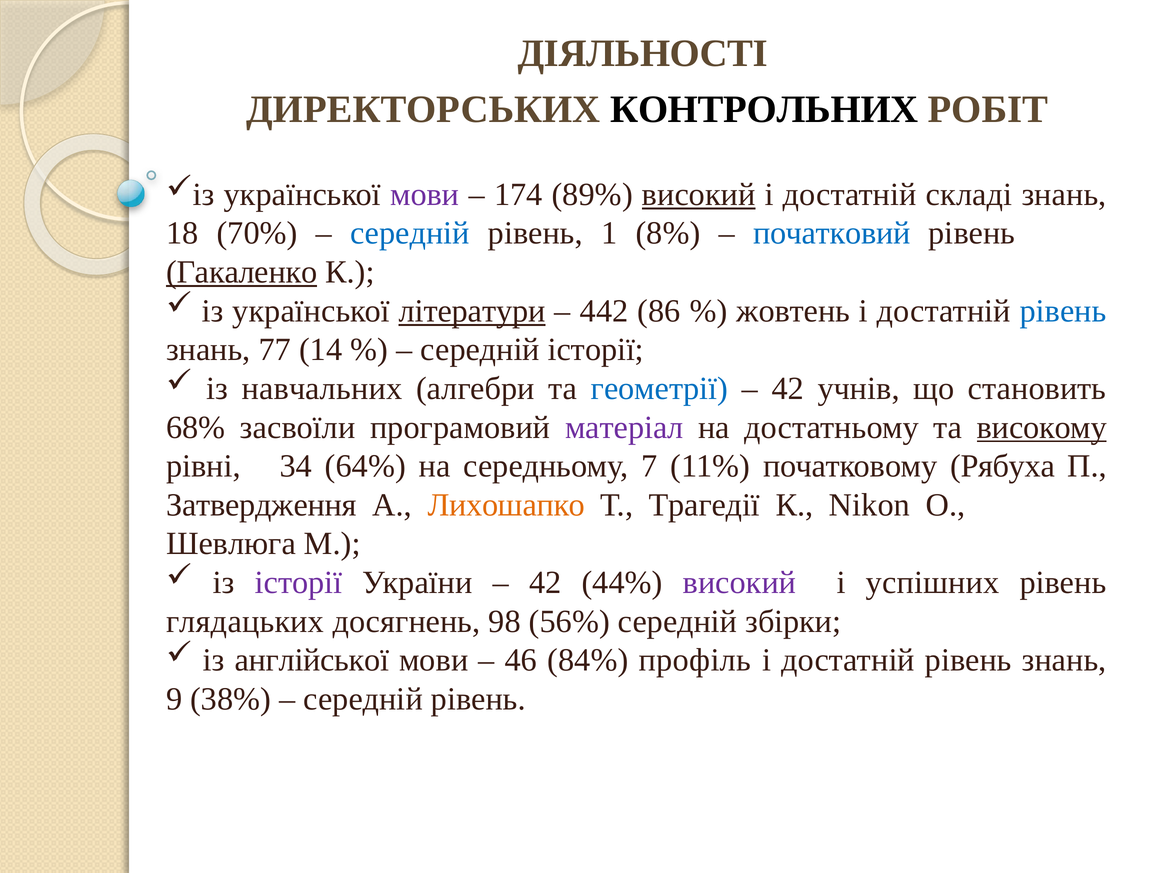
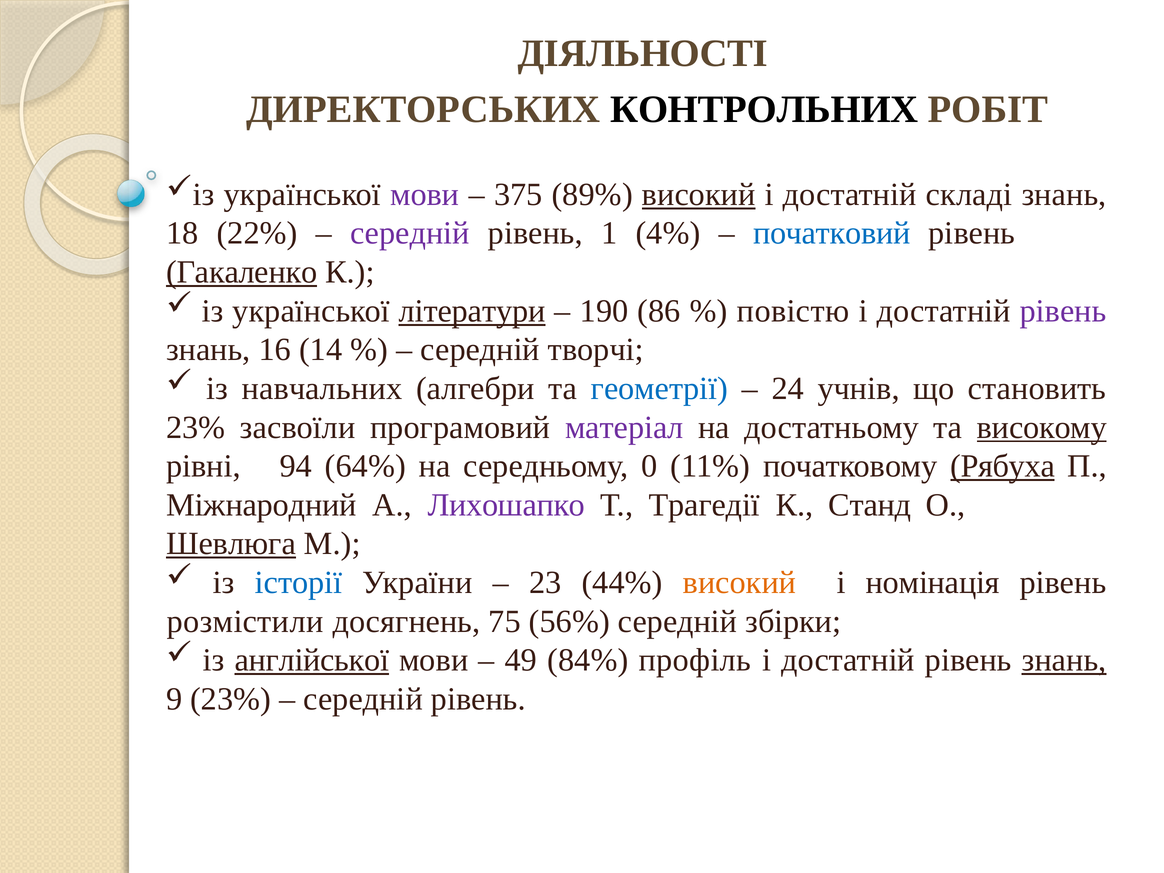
174: 174 -> 375
70%: 70% -> 22%
середній at (410, 233) colour: blue -> purple
8%: 8% -> 4%
442: 442 -> 190
жовтень: жовтень -> повістю
рівень at (1063, 311) colour: blue -> purple
77: 77 -> 16
середній історії: історії -> творчі
42 at (788, 389): 42 -> 24
68% at (196, 427): 68% -> 23%
34: 34 -> 94
7: 7 -> 0
Рябуха underline: none -> present
Затвердження: Затвердження -> Міжнародний
Лихошапко colour: orange -> purple
Nikon: Nikon -> Станд
Шевлюга underline: none -> present
історії at (299, 583) colour: purple -> blue
42 at (545, 583): 42 -> 23
високий at (740, 583) colour: purple -> orange
успішних: успішних -> номінація
глядацьких: глядацьких -> розмістили
98: 98 -> 75
англійської underline: none -> present
46: 46 -> 49
знань at (1064, 660) underline: none -> present
9 38%: 38% -> 23%
